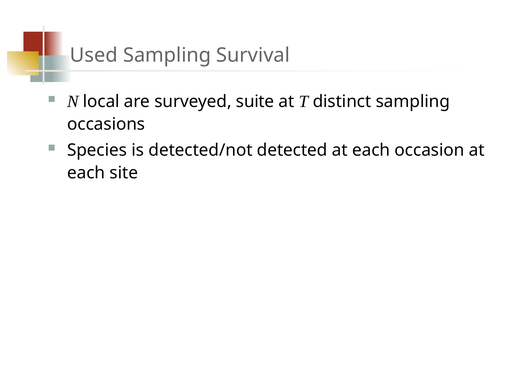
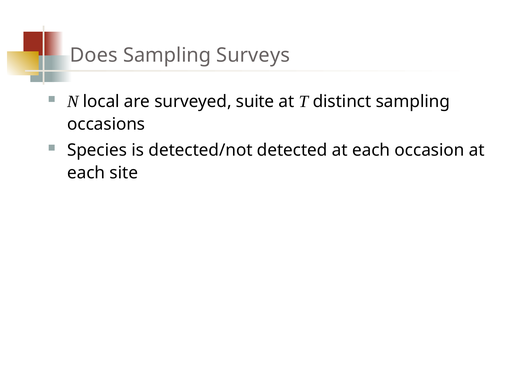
Used: Used -> Does
Survival: Survival -> Surveys
